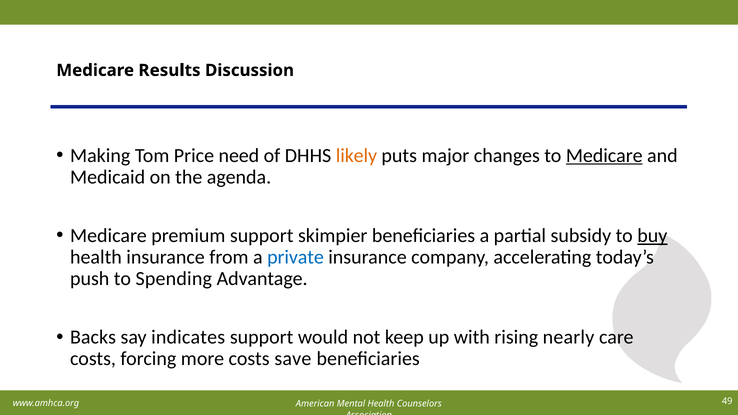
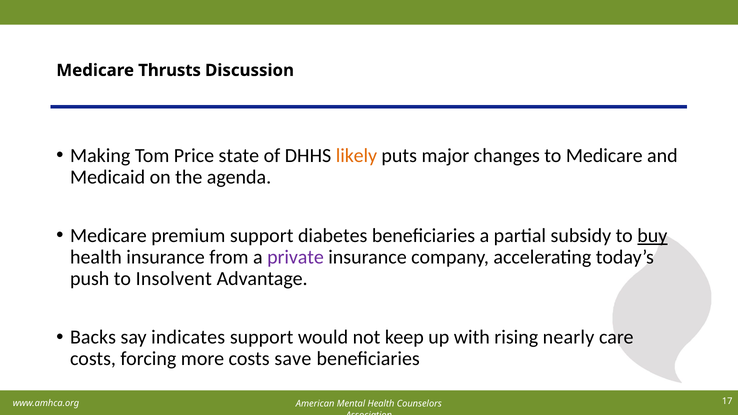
Results: Results -> Thrusts
need: need -> state
Medicare at (604, 156) underline: present -> none
skimpier: skimpier -> diabetes
private colour: blue -> purple
Spending: Spending -> Insolvent
49: 49 -> 17
